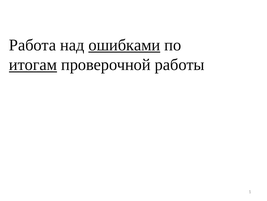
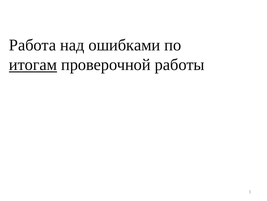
ошибками underline: present -> none
